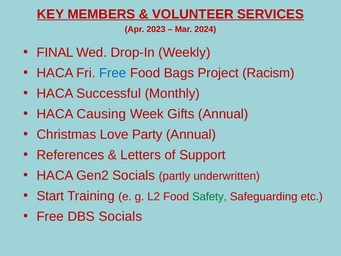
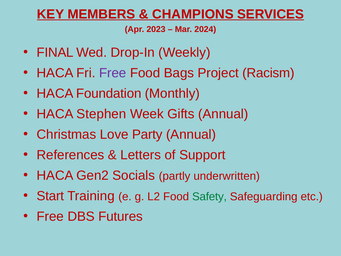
VOLUNTEER: VOLUNTEER -> CHAMPIONS
Free at (113, 73) colour: blue -> purple
Successful: Successful -> Foundation
Causing: Causing -> Stephen
DBS Socials: Socials -> Futures
